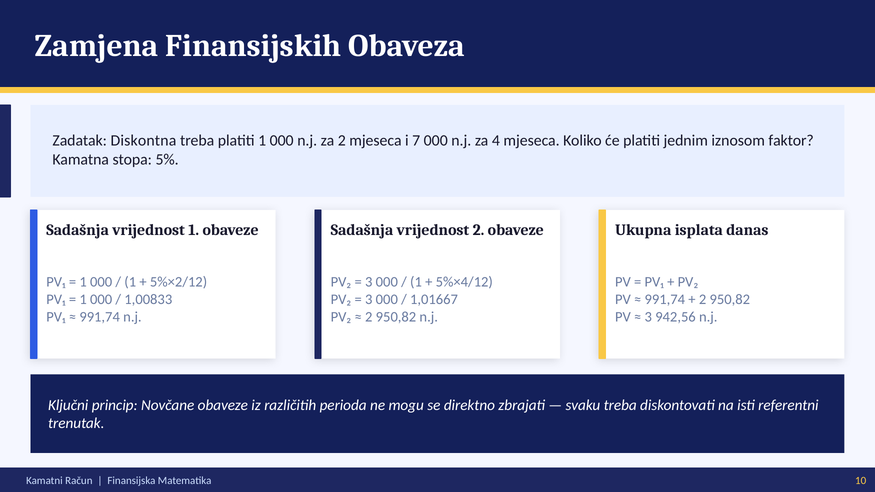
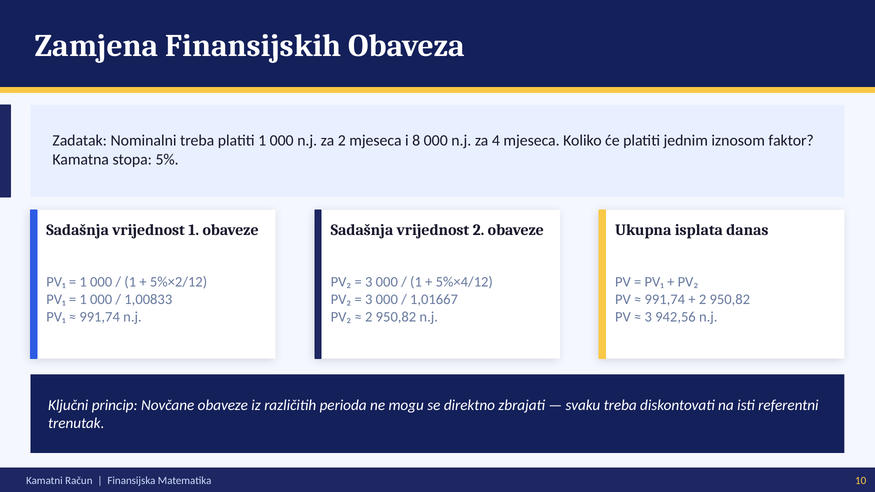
Diskontna: Diskontna -> Nominalni
7: 7 -> 8
